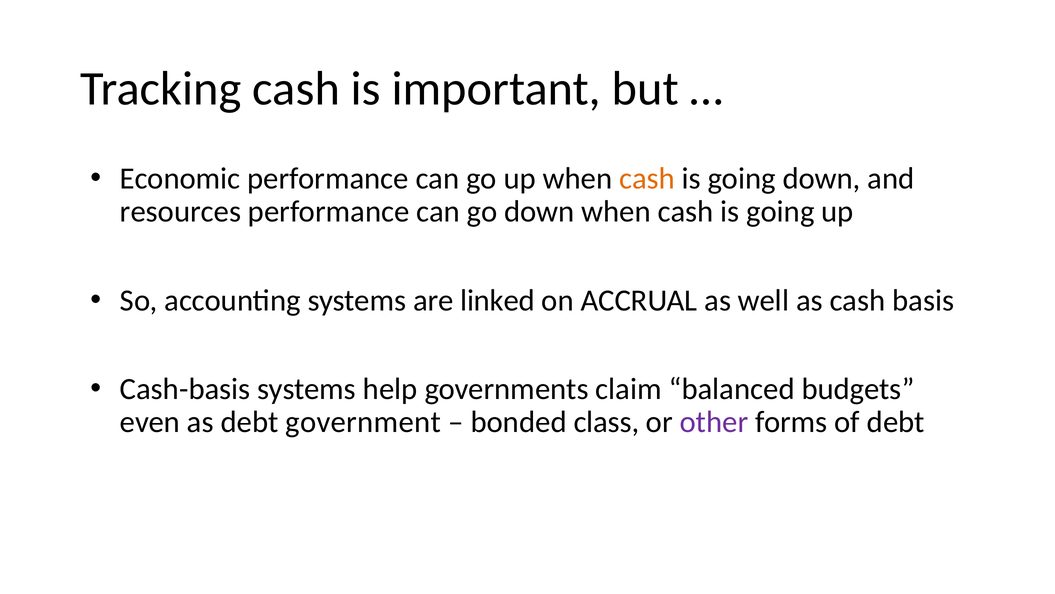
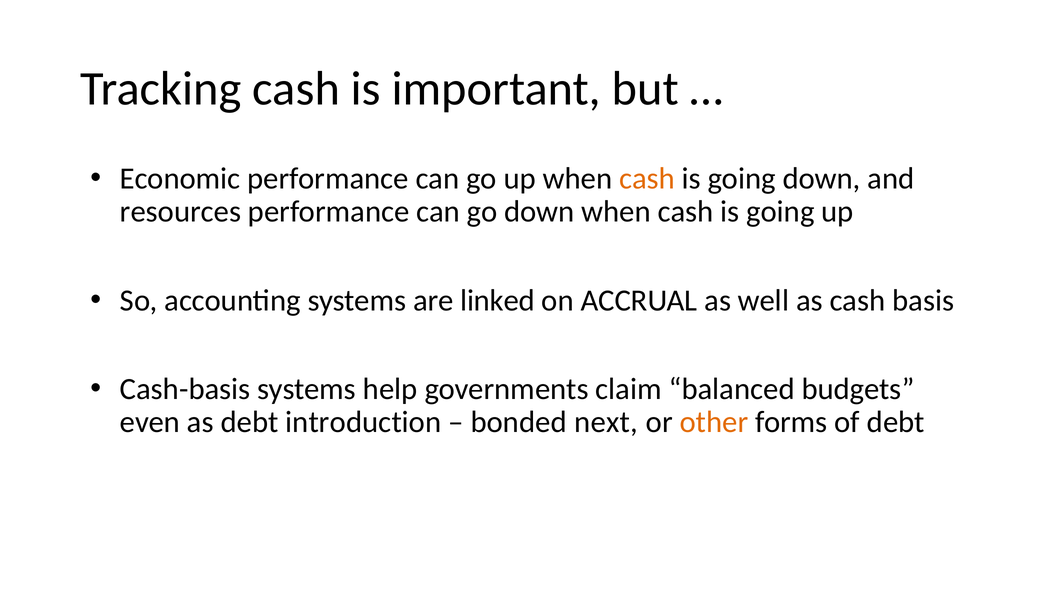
government: government -> introduction
class: class -> next
other colour: purple -> orange
